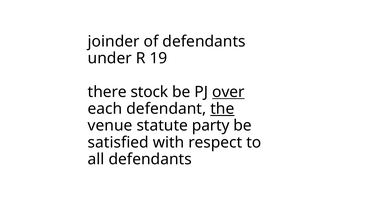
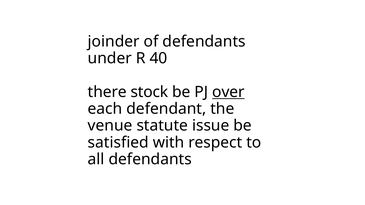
19: 19 -> 40
the underline: present -> none
party: party -> issue
